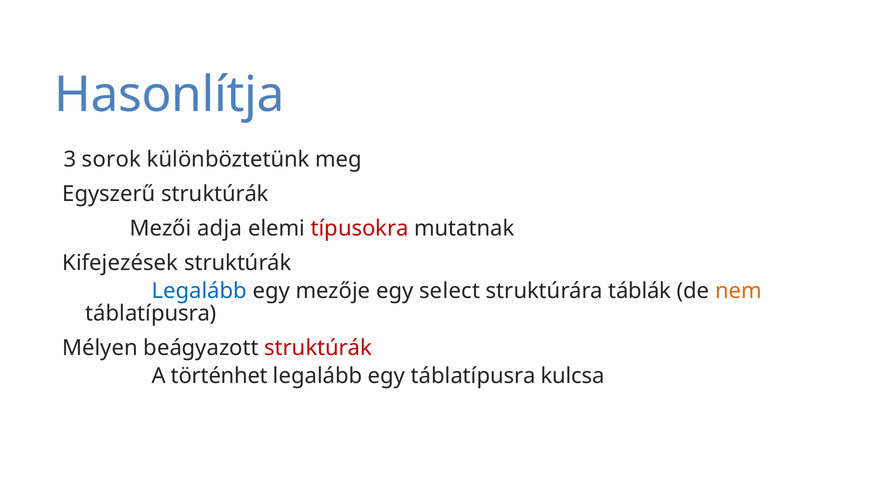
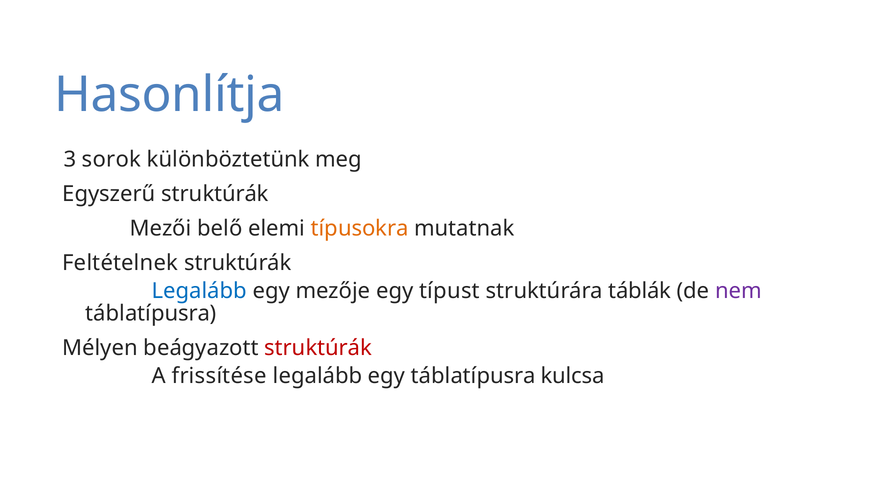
adja: adja -> belő
típusokra colour: red -> orange
Kifejezések: Kifejezések -> Feltételnek
select: select -> típust
nem colour: orange -> purple
történhet: történhet -> frissítése
